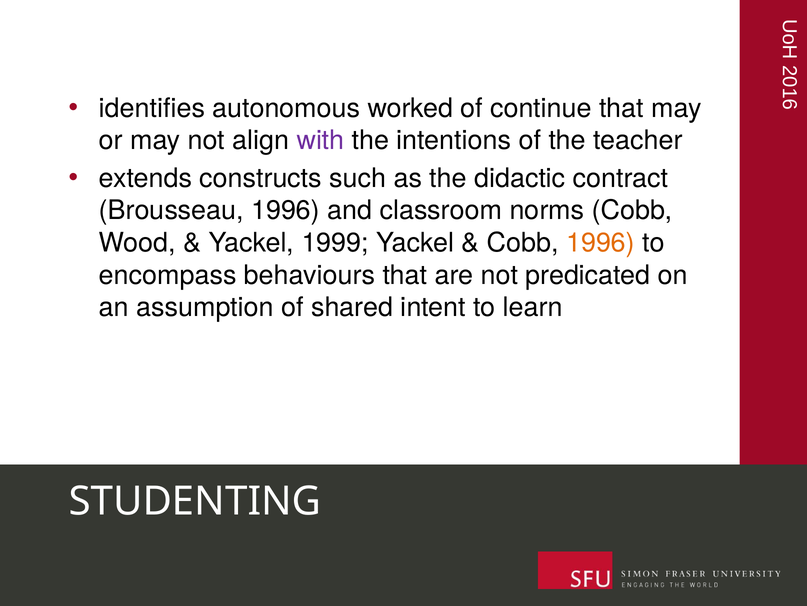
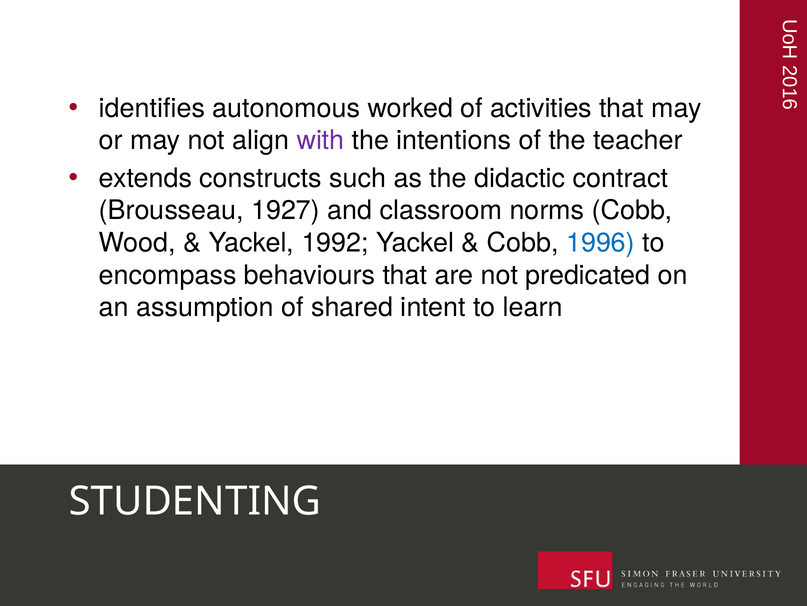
continue: continue -> activities
Brousseau 1996: 1996 -> 1927
1999: 1999 -> 1992
1996 at (600, 243) colour: orange -> blue
